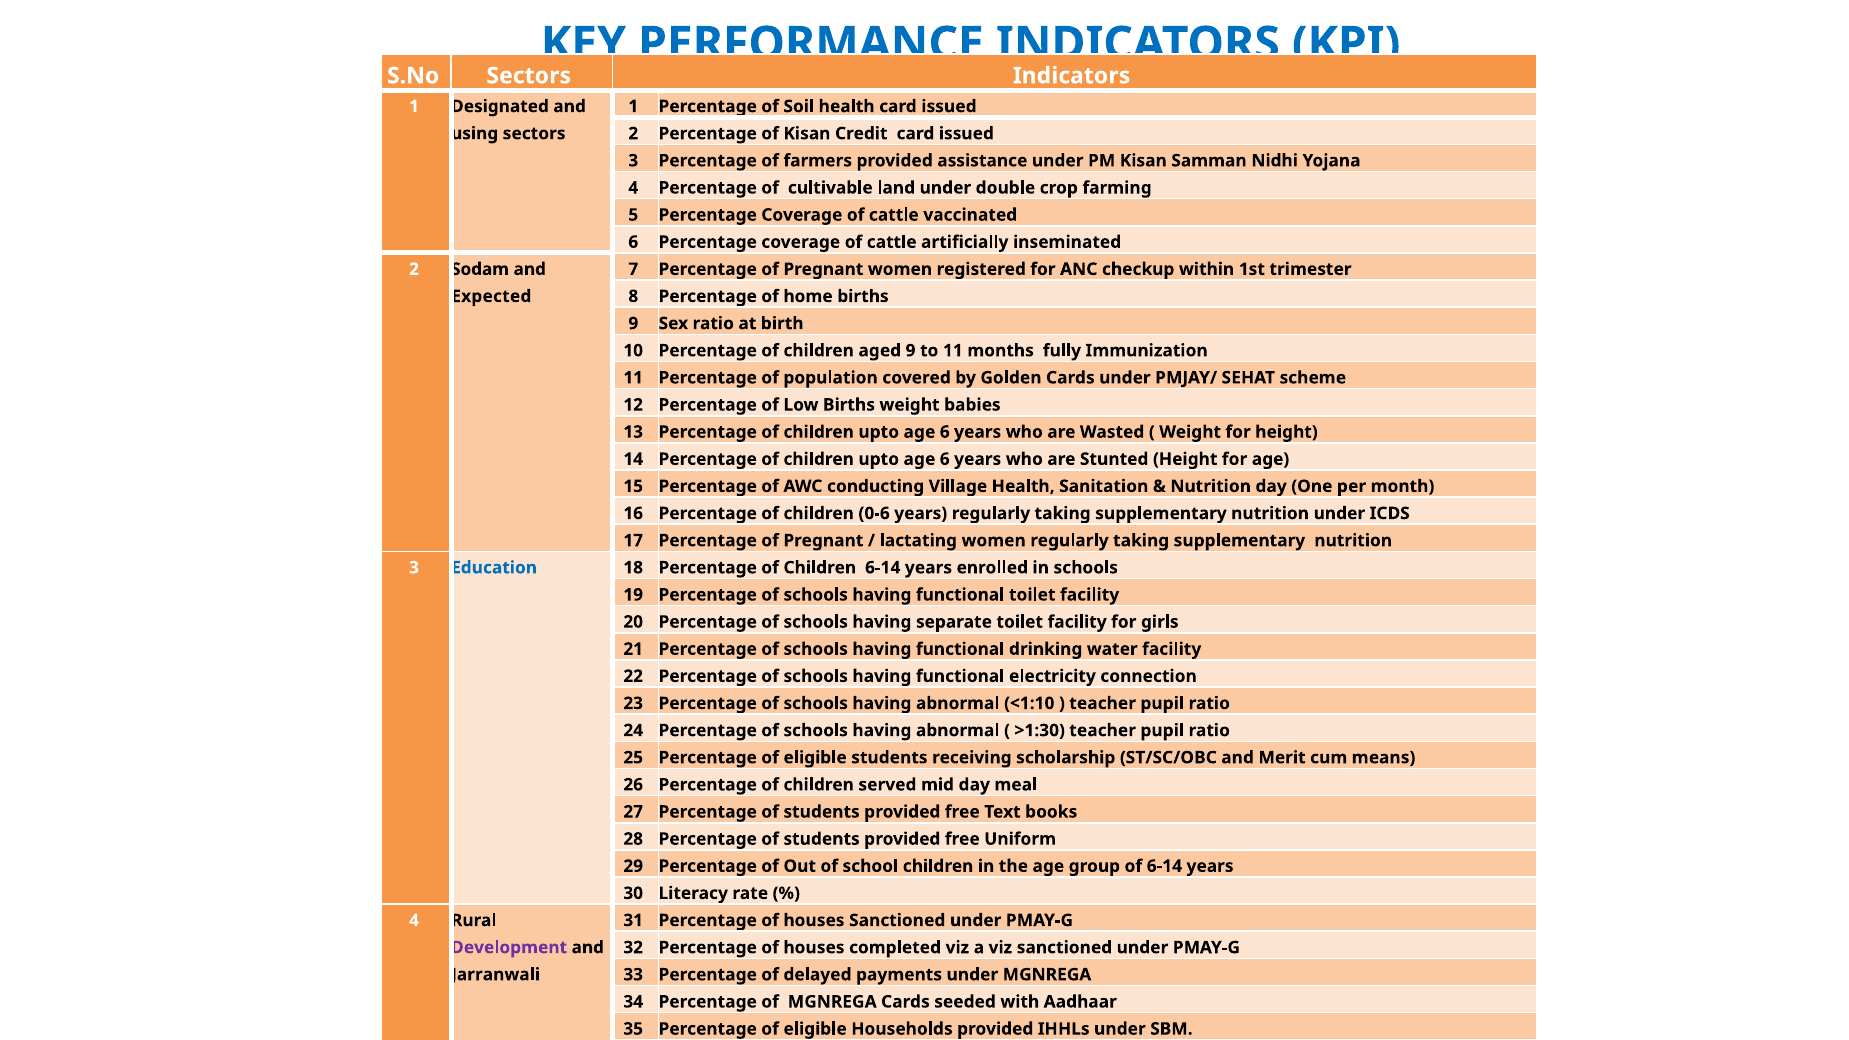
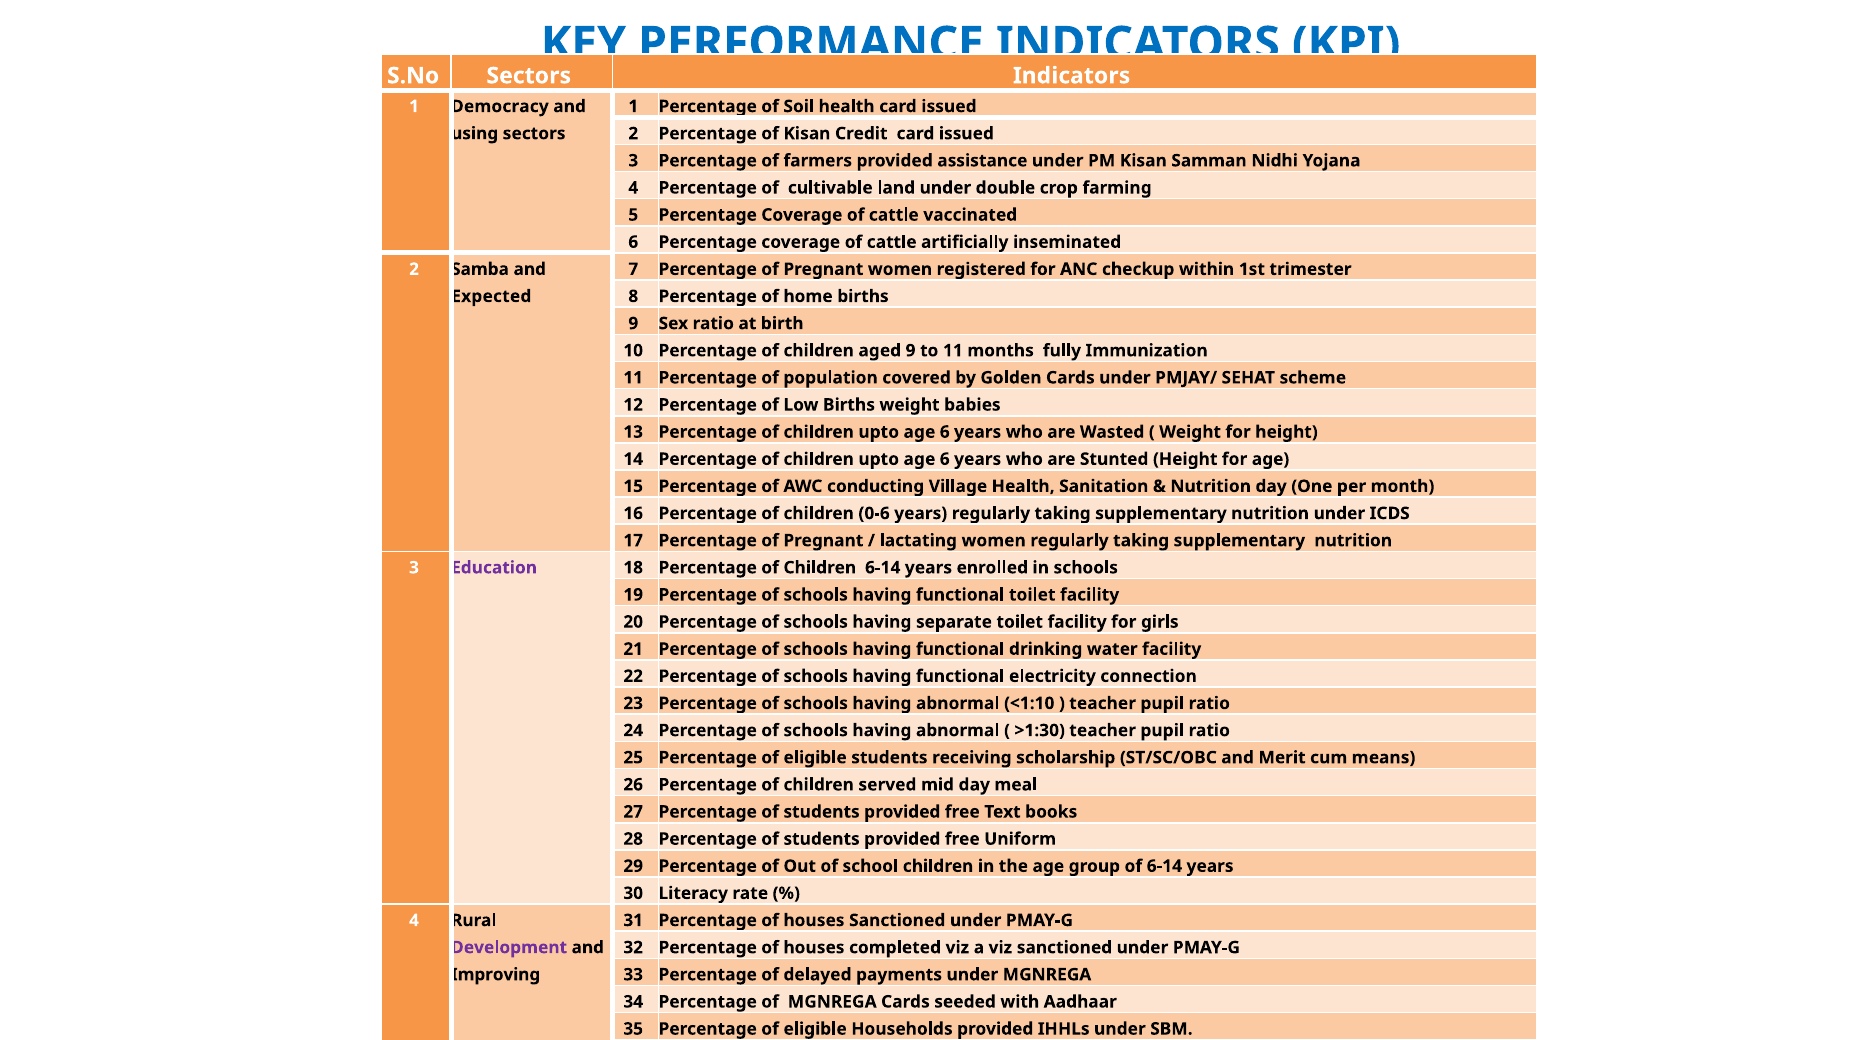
Designated: Designated -> Democracy
Sodam: Sodam -> Samba
Education colour: blue -> purple
Jarranwali: Jarranwali -> Improving
